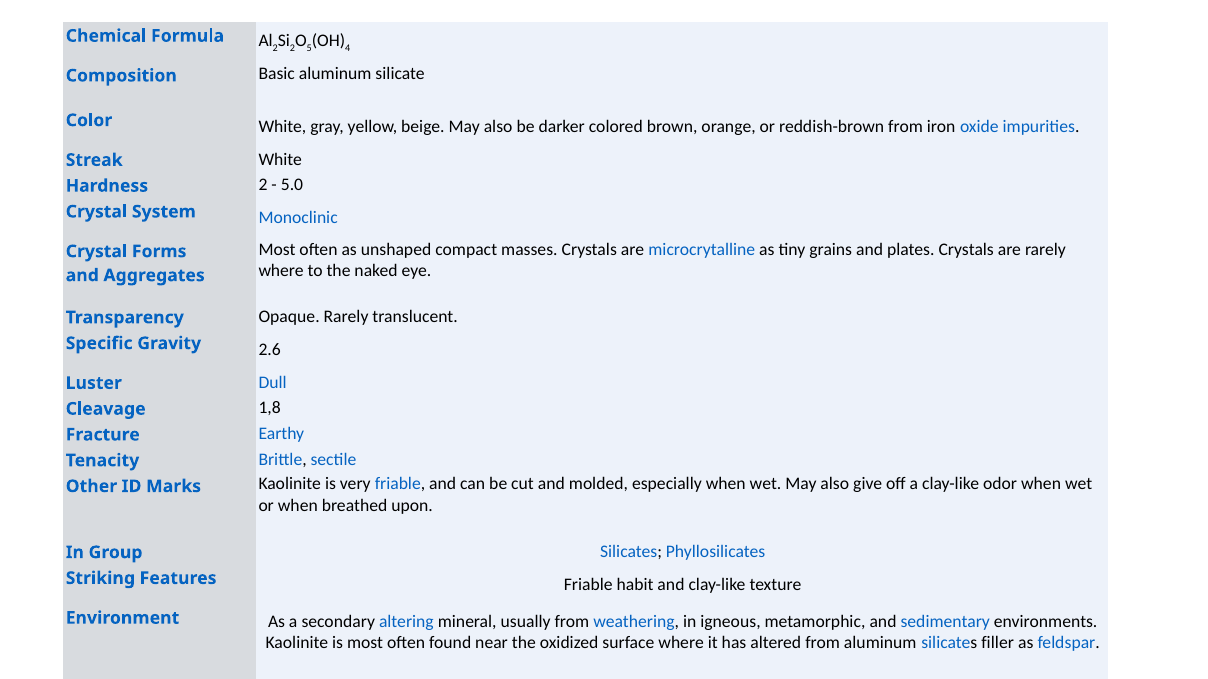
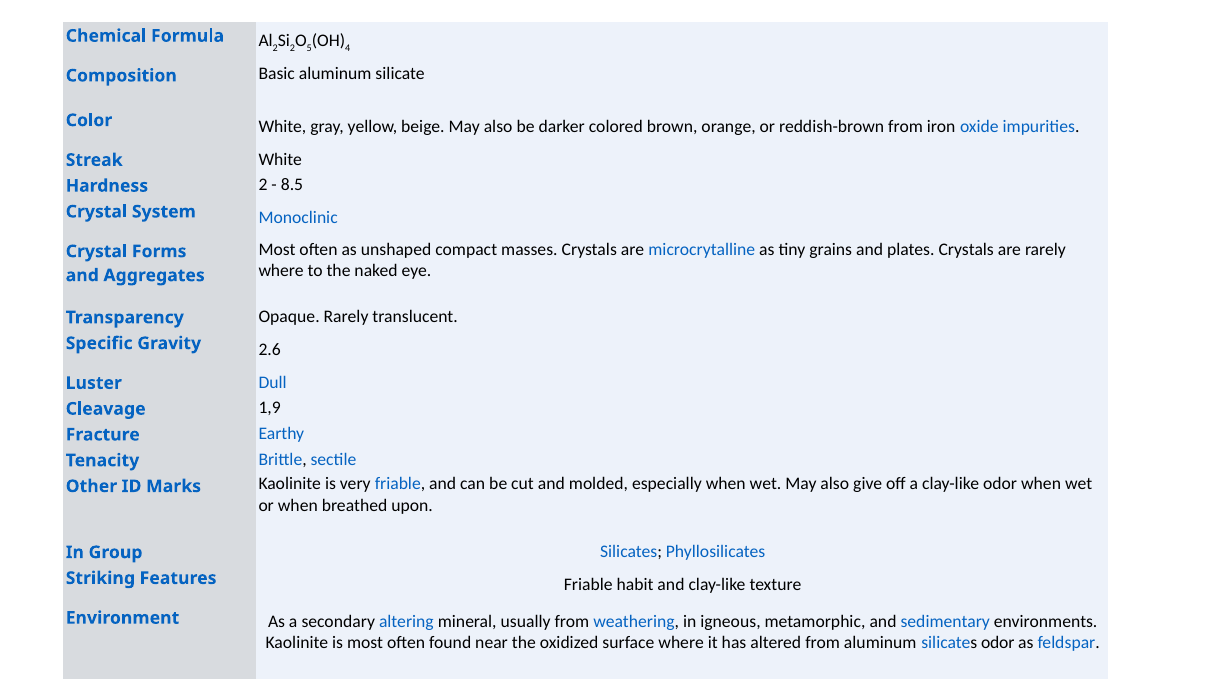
5.0: 5.0 -> 8.5
1,8: 1,8 -> 1,9
silicates filler: filler -> odor
